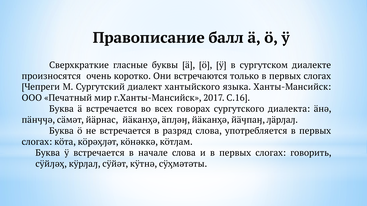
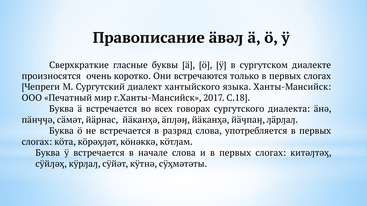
балл: балл -> ӓвәԓ
С.16: С.16 -> С.18
говорить: говорить -> китәԓтәӽ
